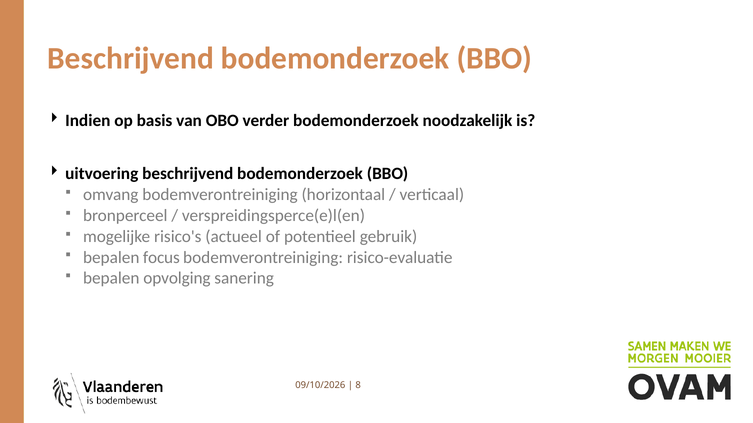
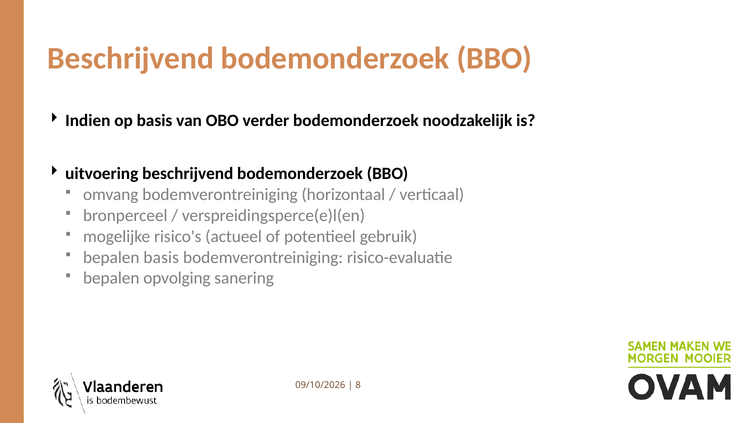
bepalen focus: focus -> basis
